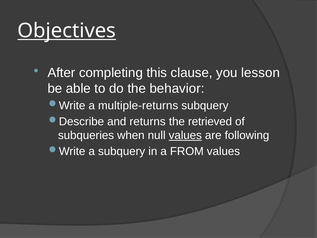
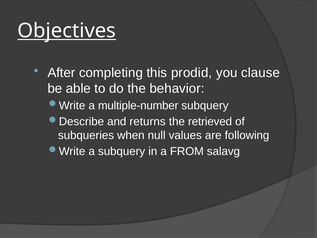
clause: clause -> prodid
lesson: lesson -> clause
multiple-returns: multiple-returns -> multiple-number
values at (185, 135) underline: present -> none
FROM values: values -> salavg
